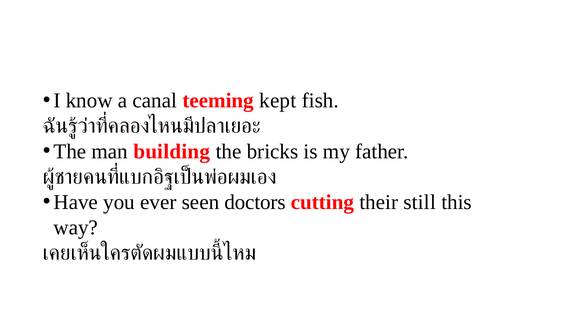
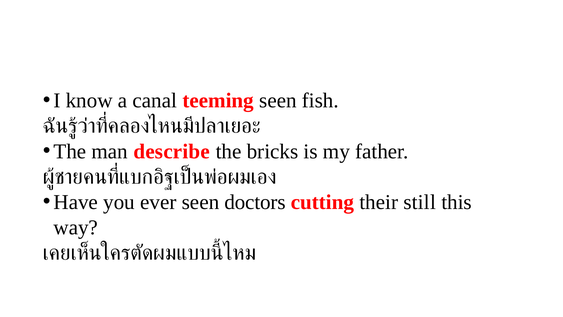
teeming kept: kept -> seen
building: building -> describe
